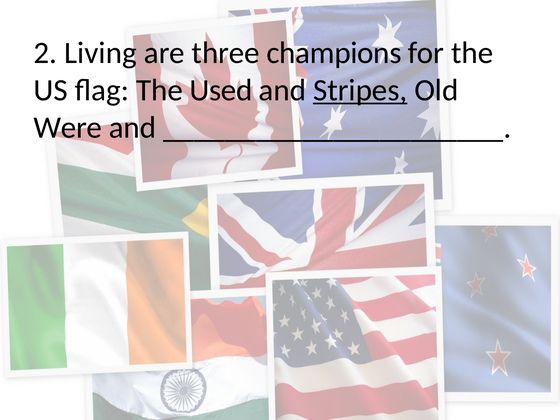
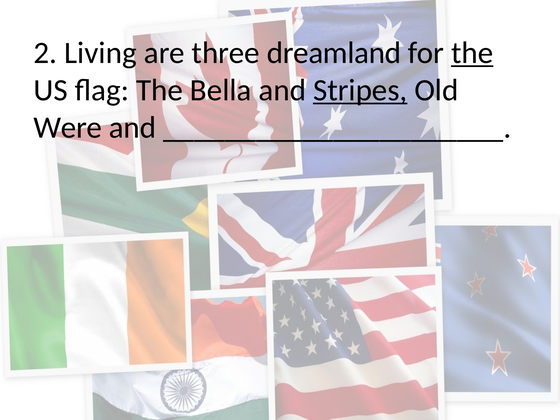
champions: champions -> dreamland
the at (472, 53) underline: none -> present
Used: Used -> Bella
